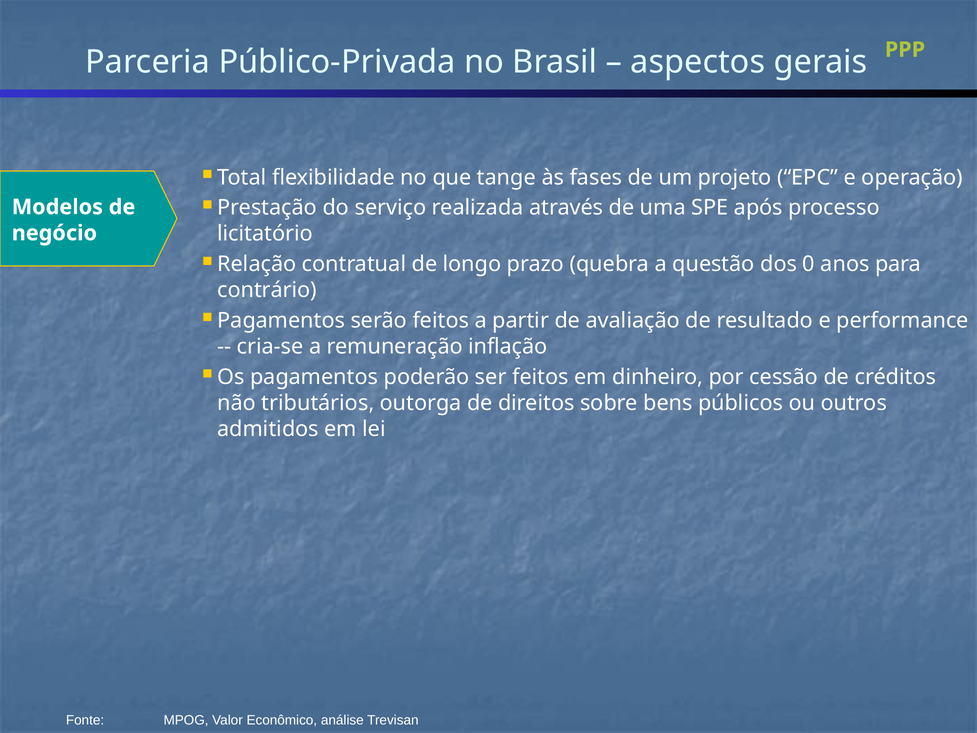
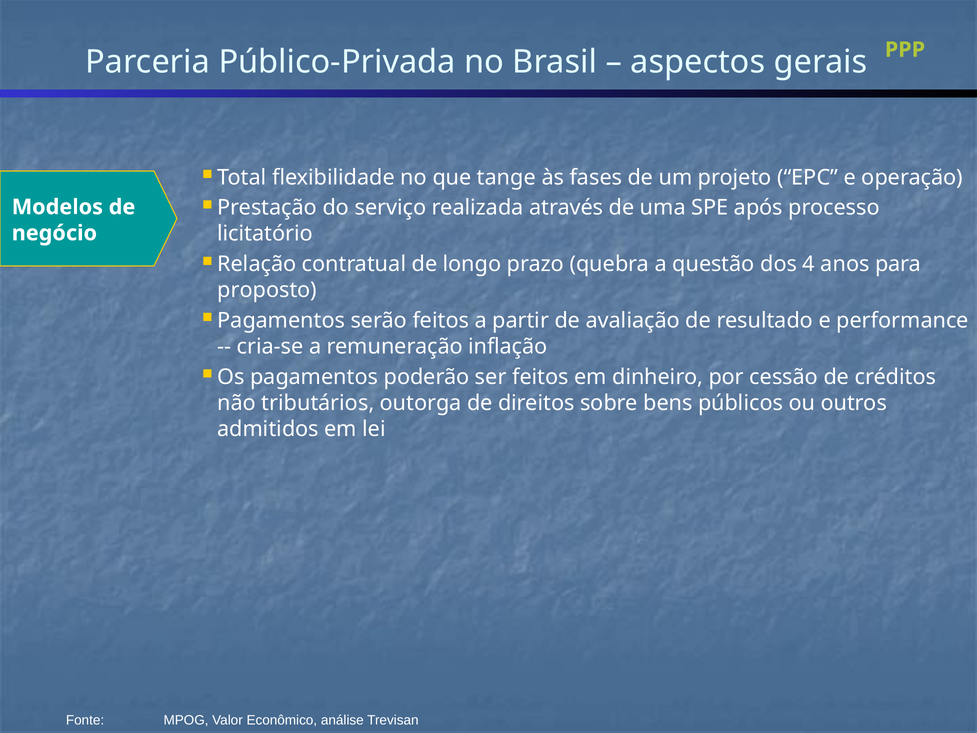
0: 0 -> 4
contrário: contrário -> proposto
